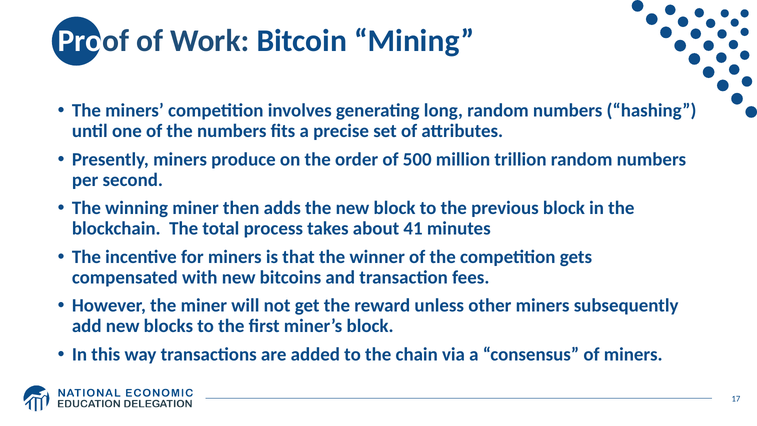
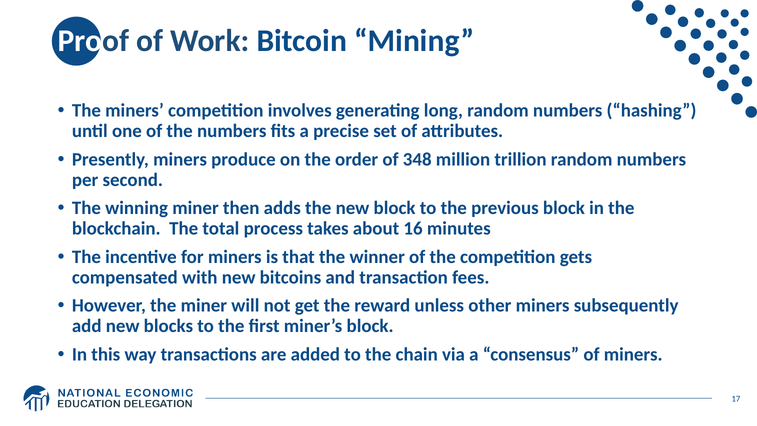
500: 500 -> 348
41: 41 -> 16
